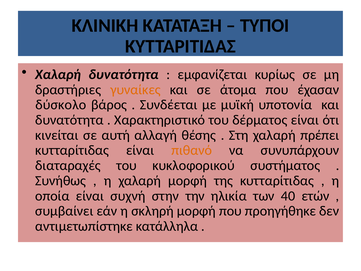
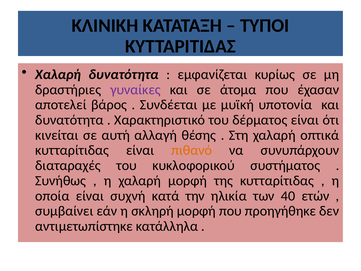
γυναίκες colour: orange -> purple
δύσκολο: δύσκολο -> αποτελεί
πρέπει: πρέπει -> οπτικά
στην: στην -> κατά
